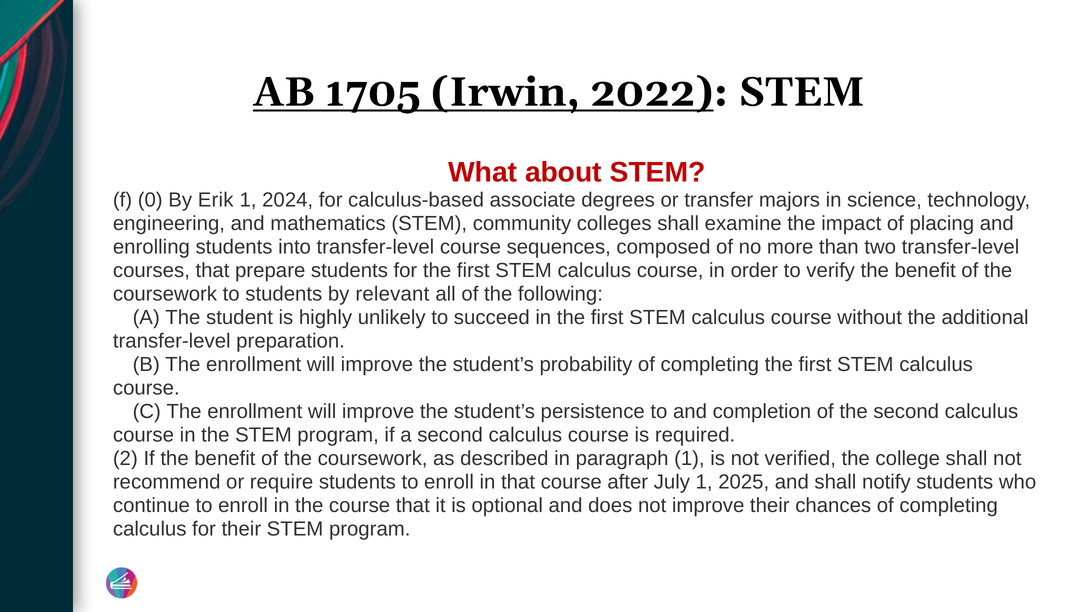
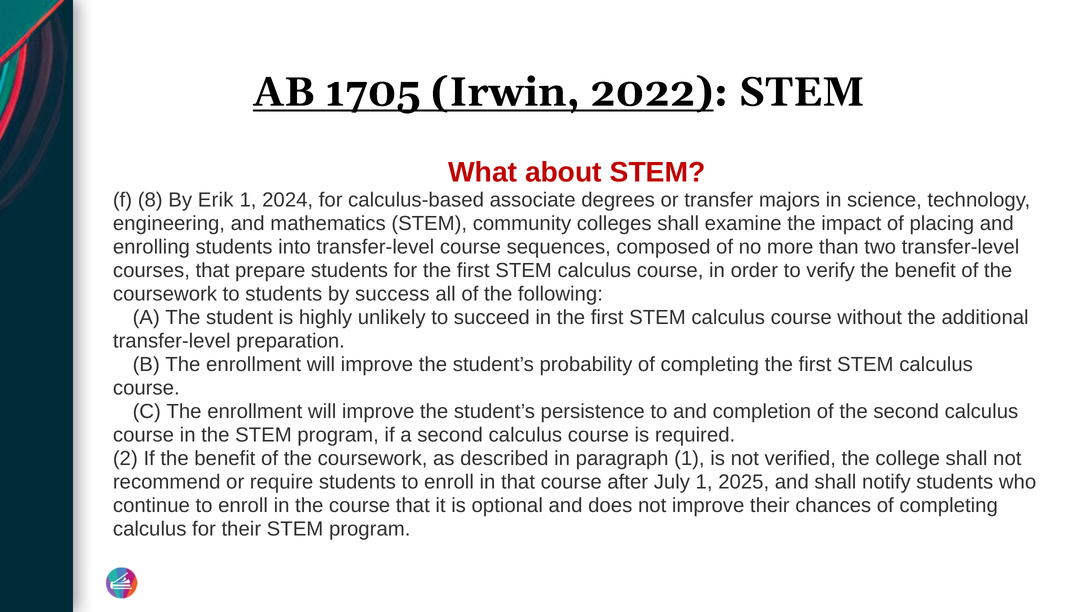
0: 0 -> 8
relevant: relevant -> success
